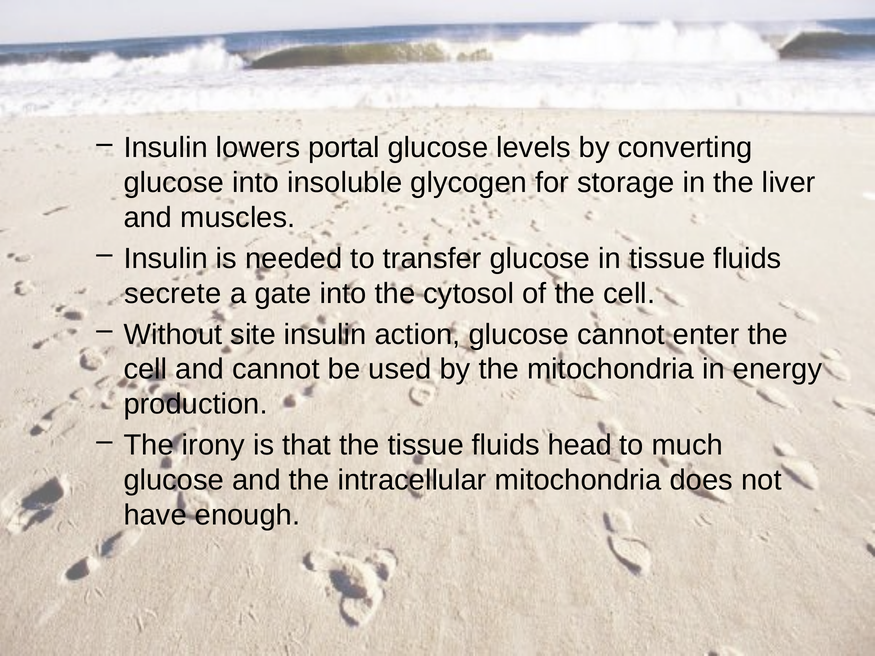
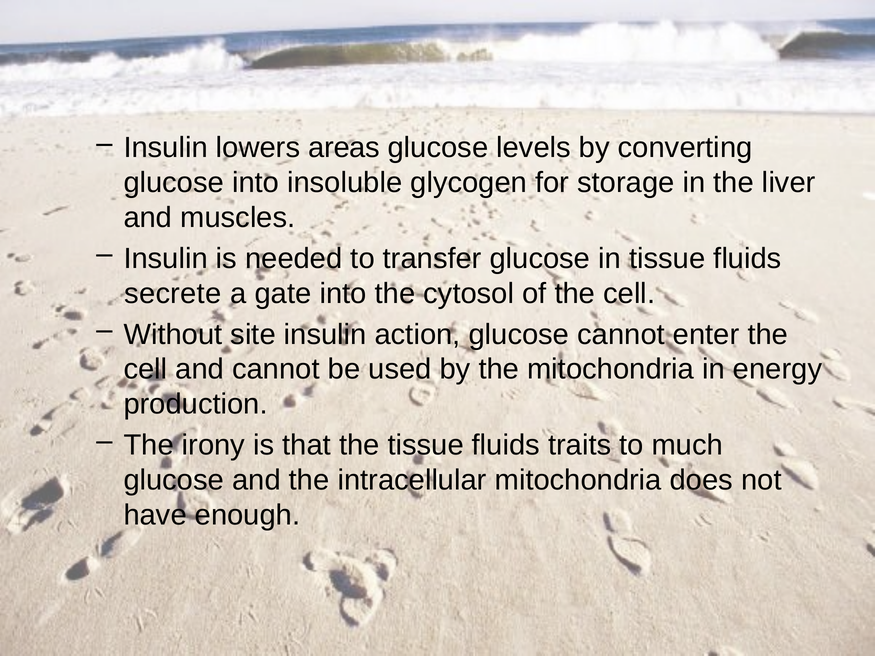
portal: portal -> areas
head: head -> traits
